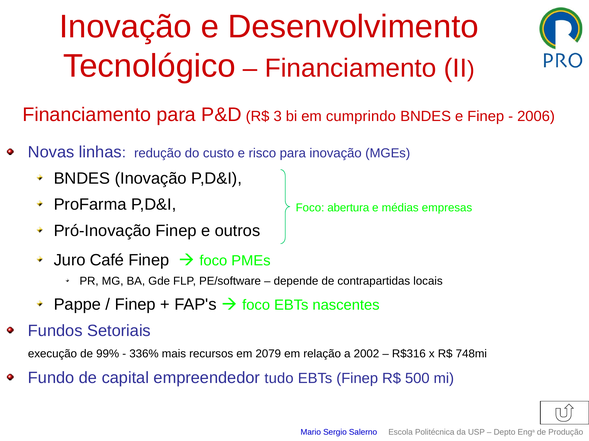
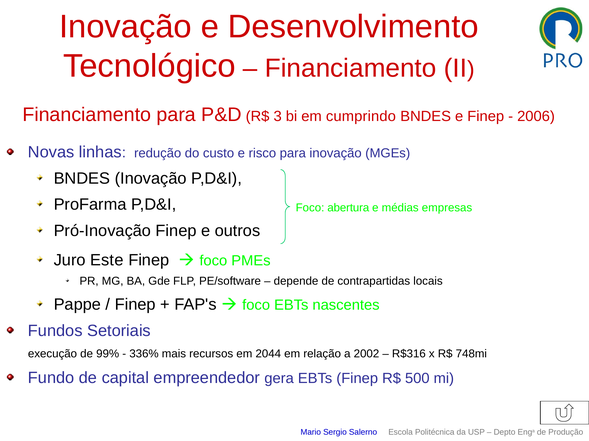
Café: Café -> Este
2079: 2079 -> 2044
tudo: tudo -> gera
